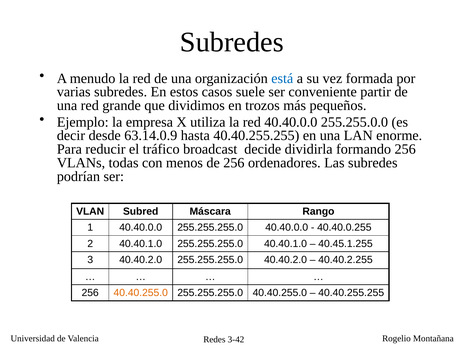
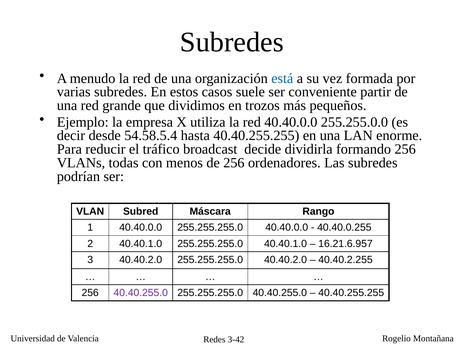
63.14.0.9: 63.14.0.9 -> 54.58.5.4
40.45.1.255: 40.45.1.255 -> 16.21.6.957
40.40.255.0 at (141, 293) colour: orange -> purple
